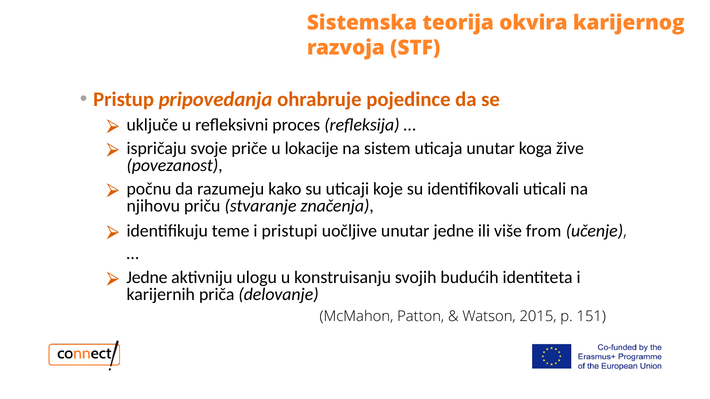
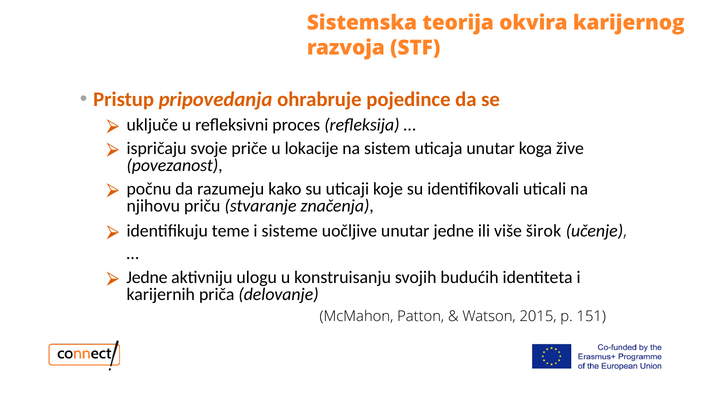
pristupi: pristupi -> sisteme
from: from -> širok
